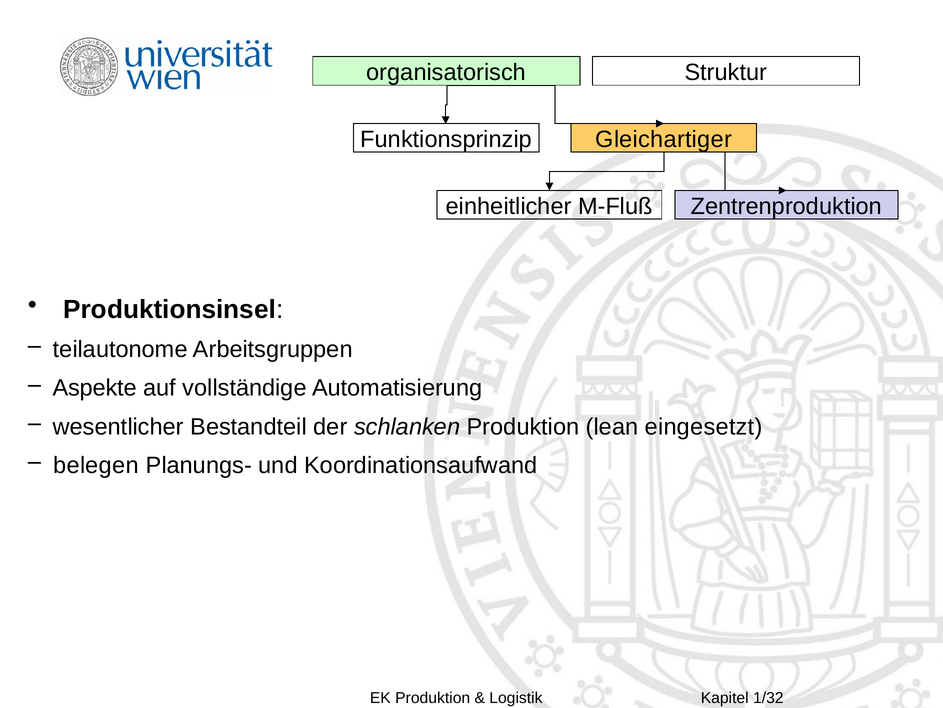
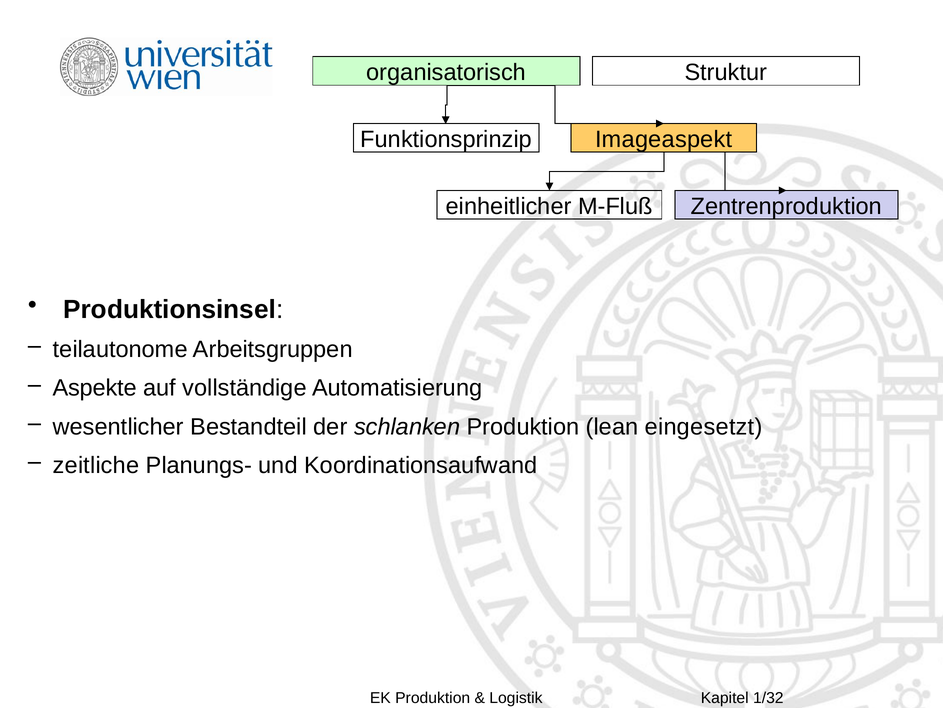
Gleichartiger: Gleichartiger -> Imageaspekt
belegen: belegen -> zeitliche
